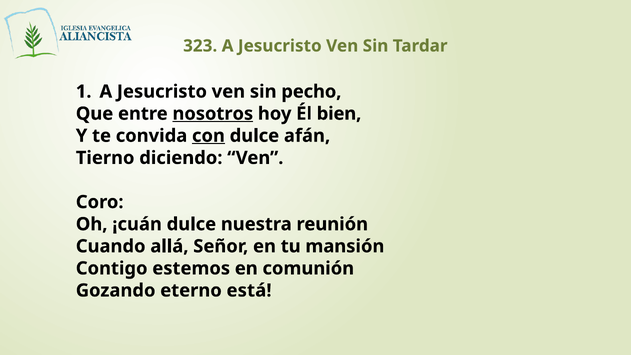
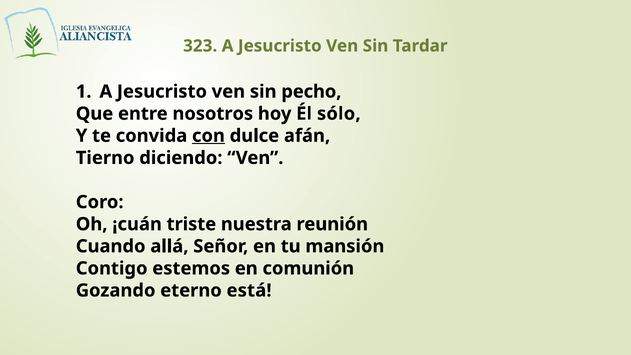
nosotros underline: present -> none
bien: bien -> sólo
¡cuán dulce: dulce -> triste
